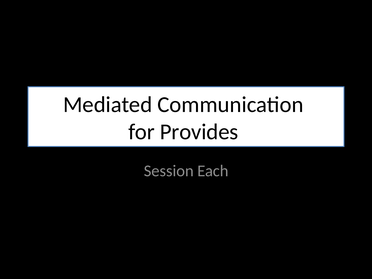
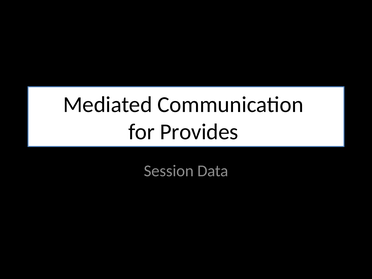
Each: Each -> Data
